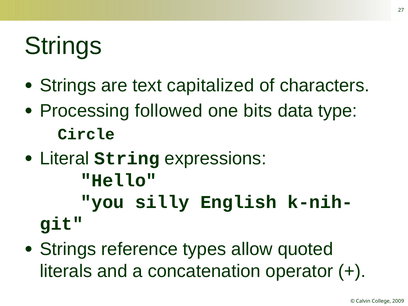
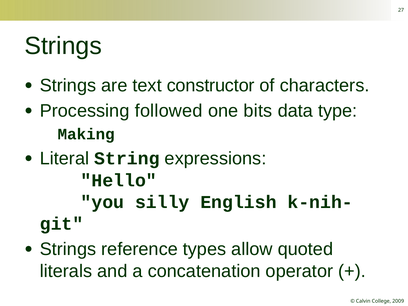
capitalized: capitalized -> constructor
Circle: Circle -> Making
